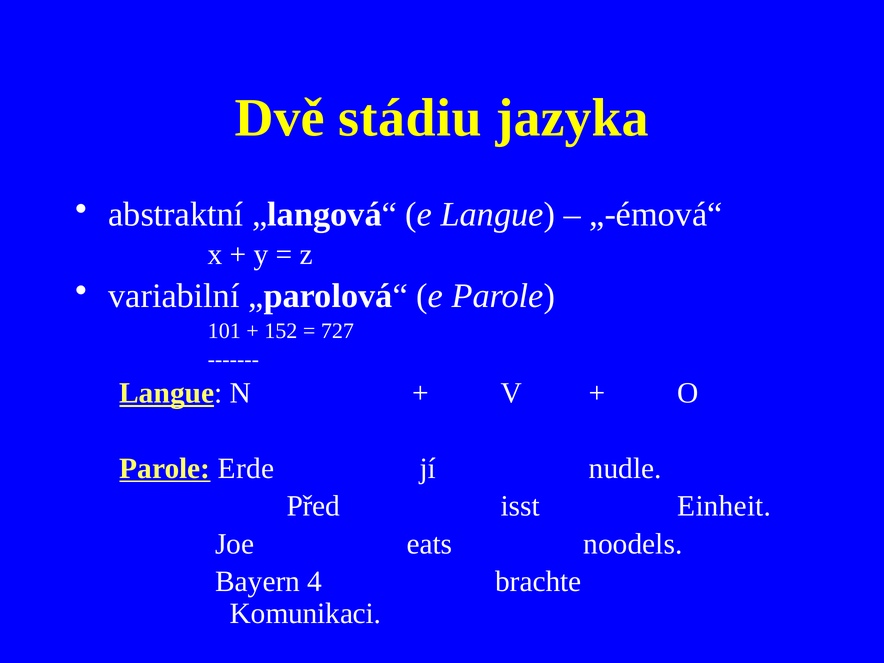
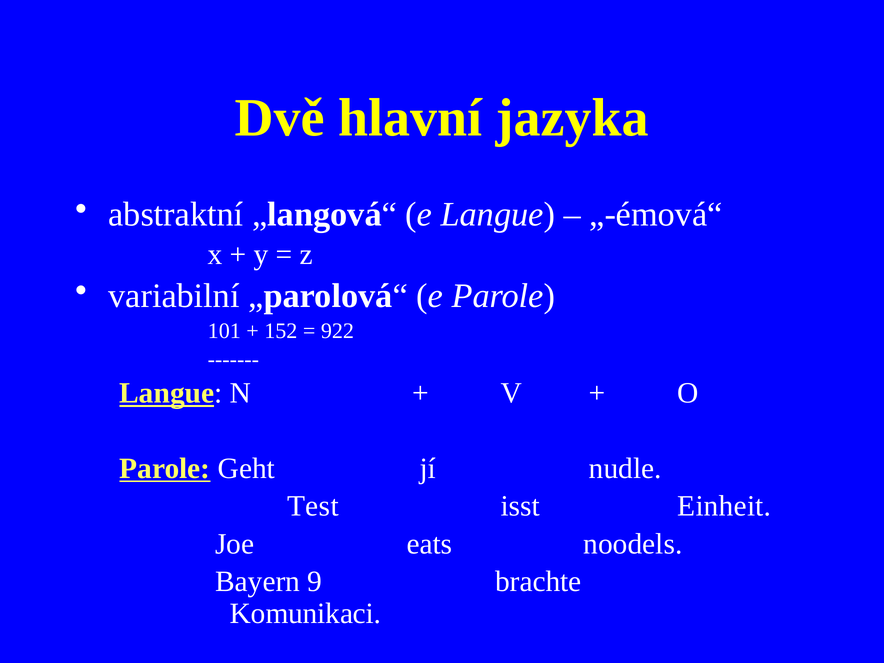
stádiu: stádiu -> hlavní
727: 727 -> 922
Erde: Erde -> Geht
Před: Před -> Test
4: 4 -> 9
